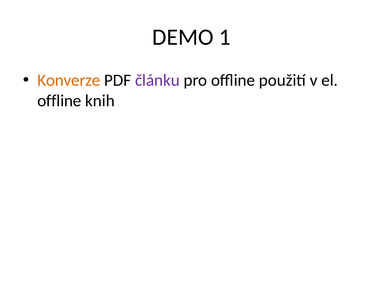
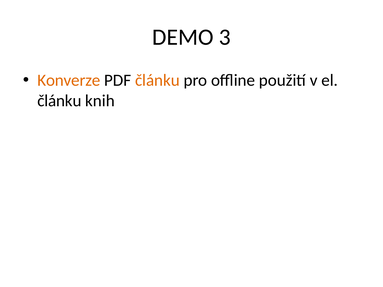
1: 1 -> 3
článku at (157, 80) colour: purple -> orange
offline at (59, 101): offline -> článku
